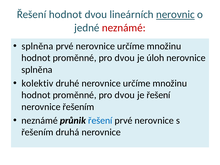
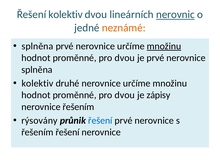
Řešení hodnot: hodnot -> kolektiv
neznámé at (124, 28) colour: red -> orange
množinu at (164, 46) underline: none -> present
je úloh: úloh -> prvé
je řešení: řešení -> zápisy
neznámé at (40, 120): neznámé -> rýsovány
řešením druhá: druhá -> řešení
